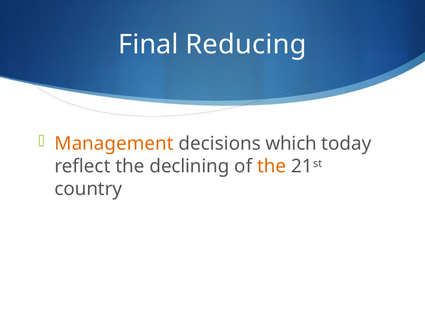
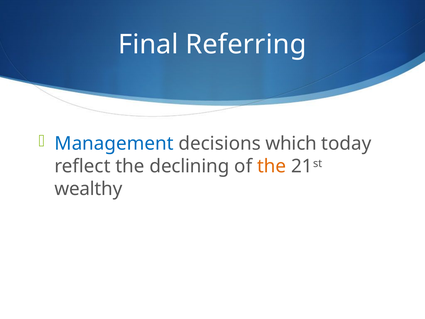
Reducing: Reducing -> Referring
Management colour: orange -> blue
country: country -> wealthy
